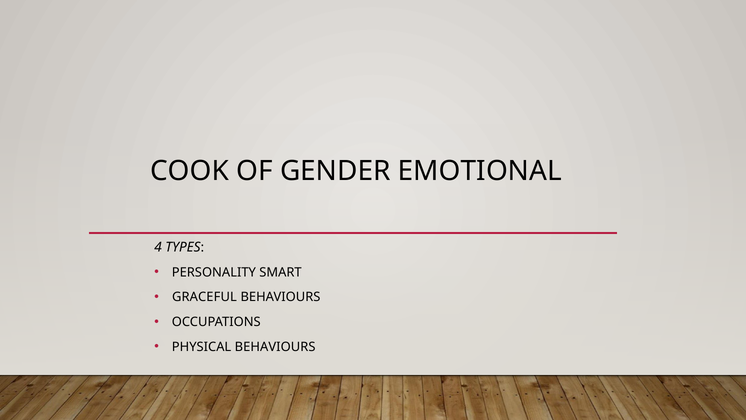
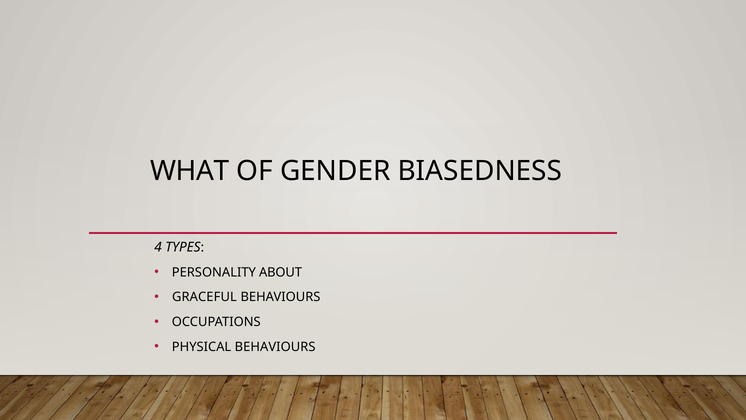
COOK: COOK -> WHAT
EMOTIONAL: EMOTIONAL -> BIASEDNESS
SMART: SMART -> ABOUT
